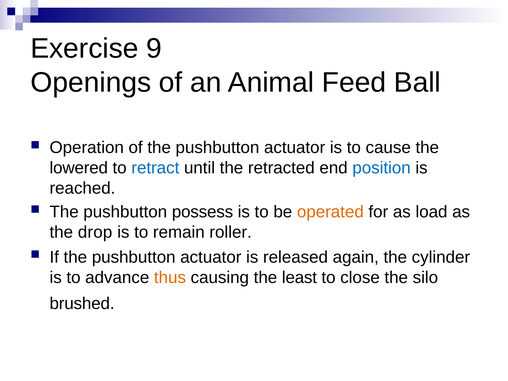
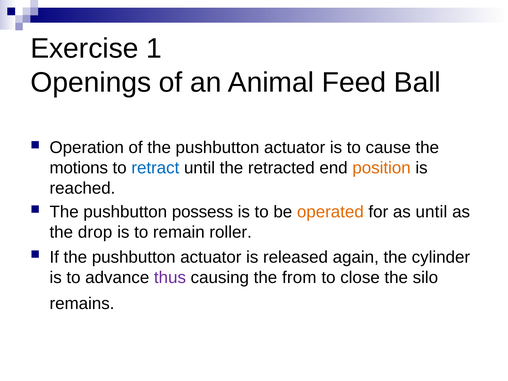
9: 9 -> 1
lowered: lowered -> motions
position colour: blue -> orange
as load: load -> until
thus colour: orange -> purple
least: least -> from
brushed: brushed -> remains
